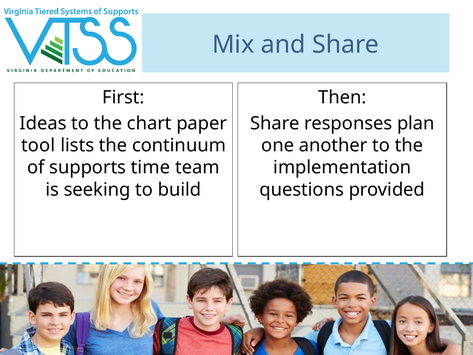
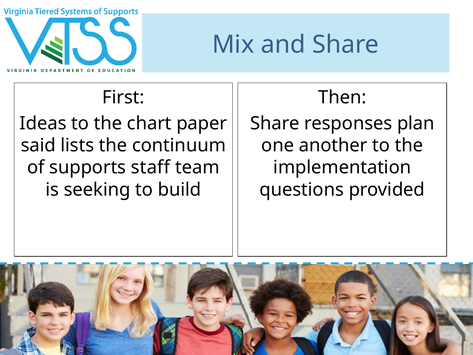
tool: tool -> said
time: time -> staff
